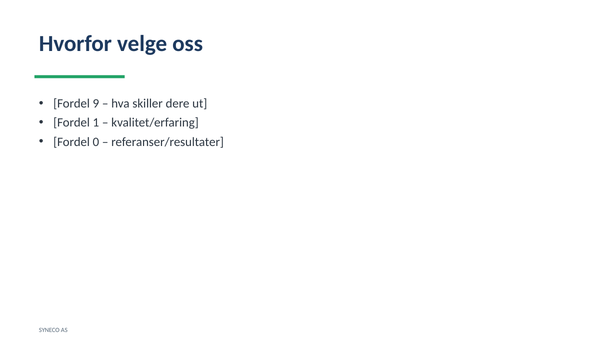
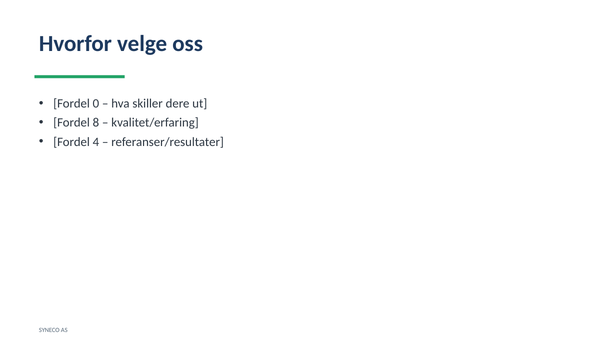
9: 9 -> 0
1: 1 -> 8
0: 0 -> 4
